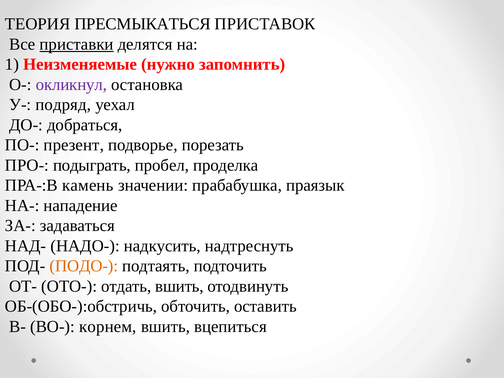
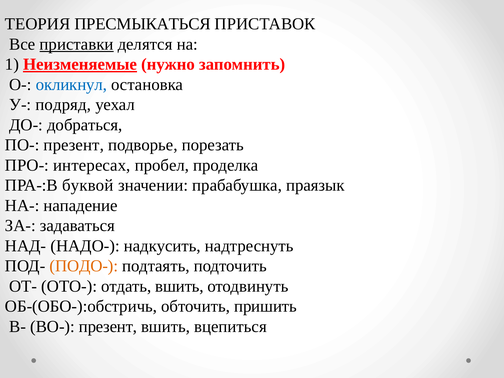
Неизменяемые underline: none -> present
окликнул colour: purple -> blue
подыграть: подыграть -> интересах
камень: камень -> буквой
оставить: оставить -> пришить
ВО- корнем: корнем -> презент
